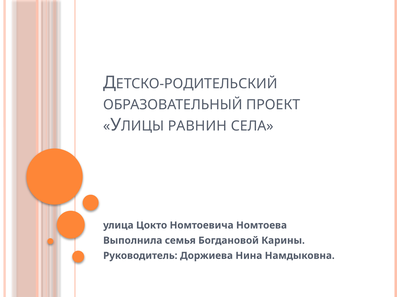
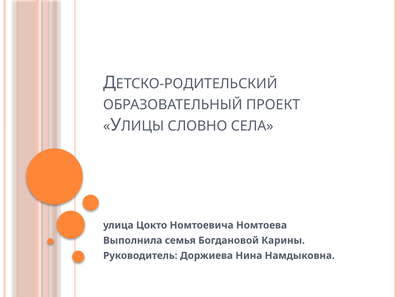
РАВНИН: РАВНИН -> СЛОВНО
